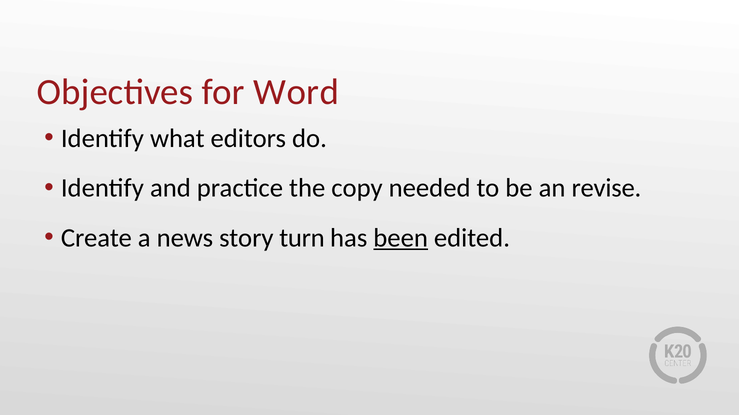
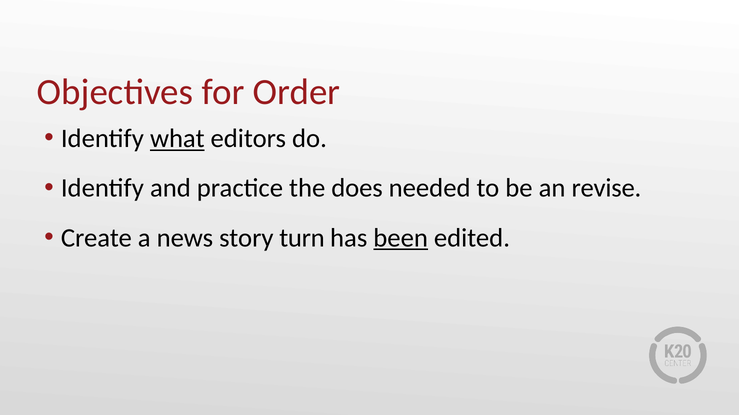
Word: Word -> Order
what underline: none -> present
copy: copy -> does
